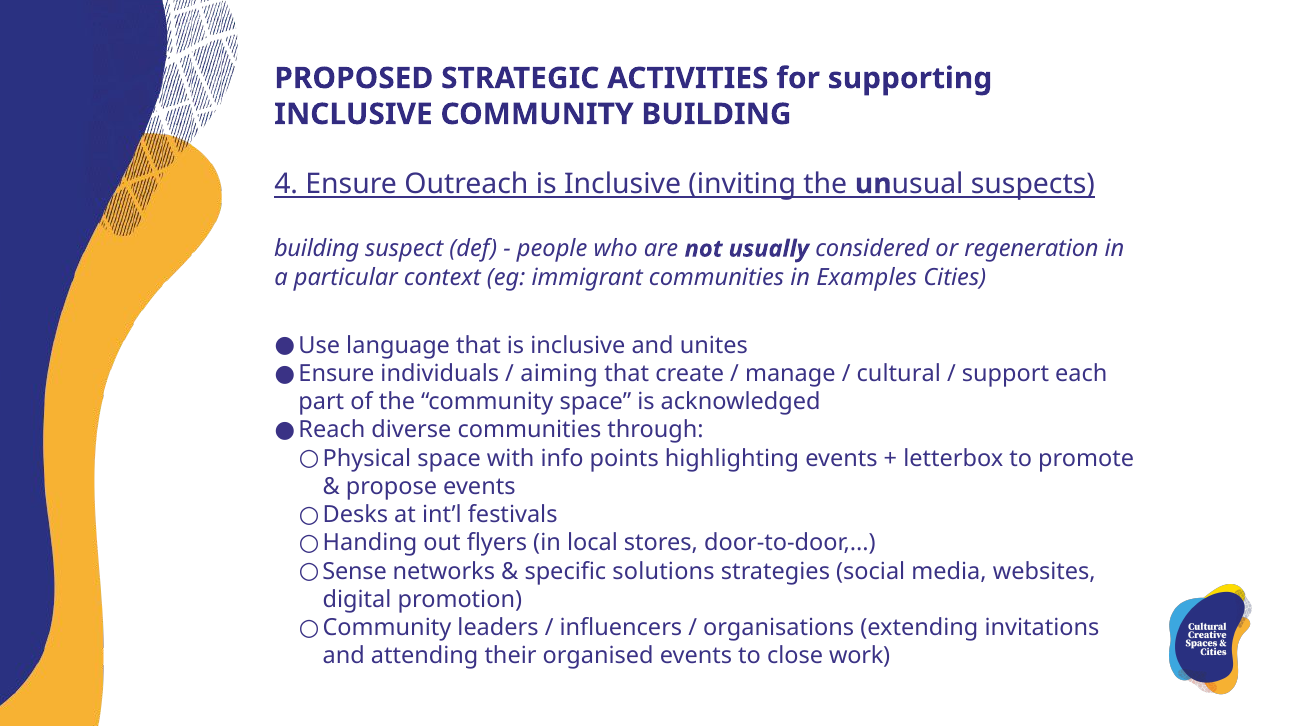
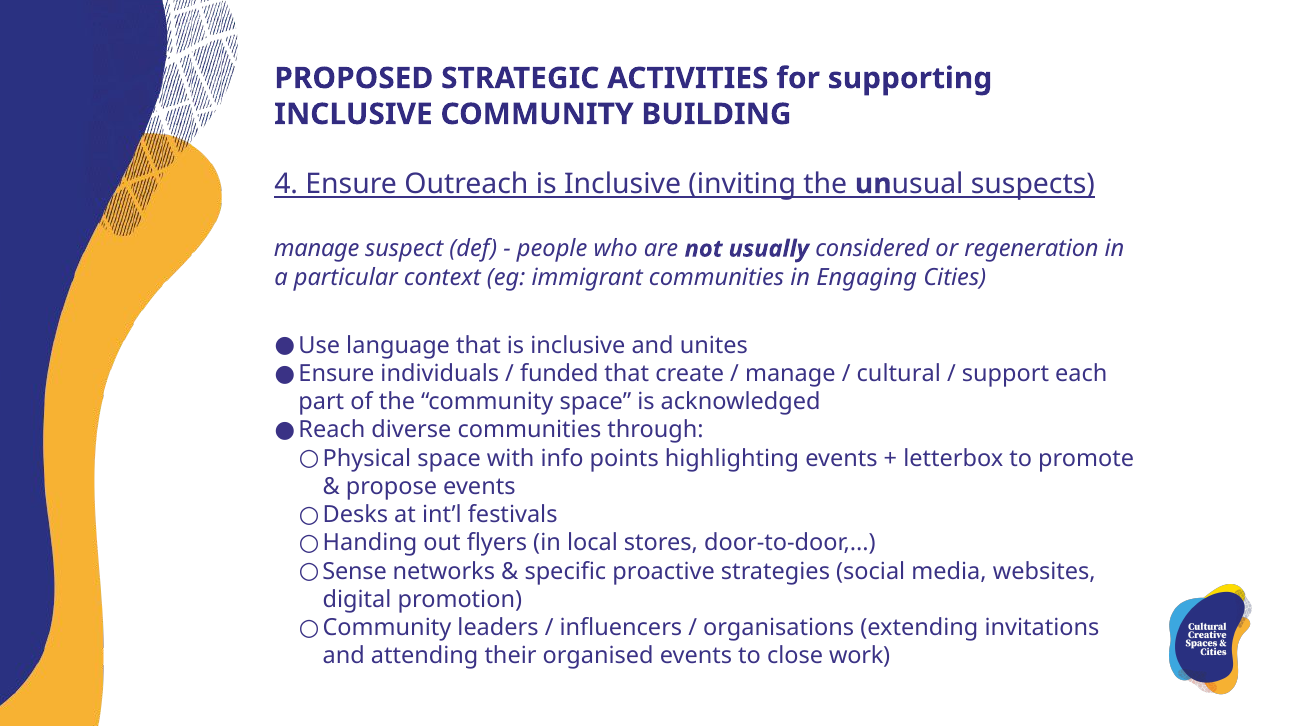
building at (317, 249): building -> manage
Examples: Examples -> Engaging
aiming: aiming -> funded
solutions: solutions -> proactive
